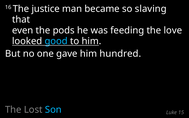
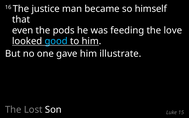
slaving: slaving -> himself
hundred: hundred -> illustrate
Son colour: light blue -> white
